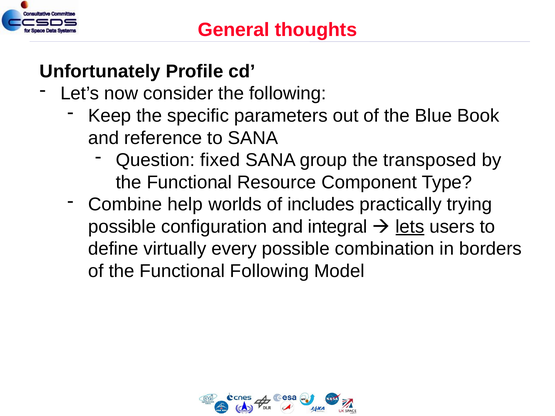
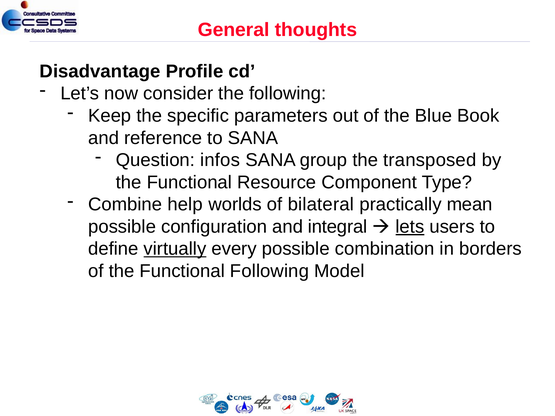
Unfortunately: Unfortunately -> Disadvantage
fixed: fixed -> infos
includes: includes -> bilateral
trying: trying -> mean
virtually underline: none -> present
